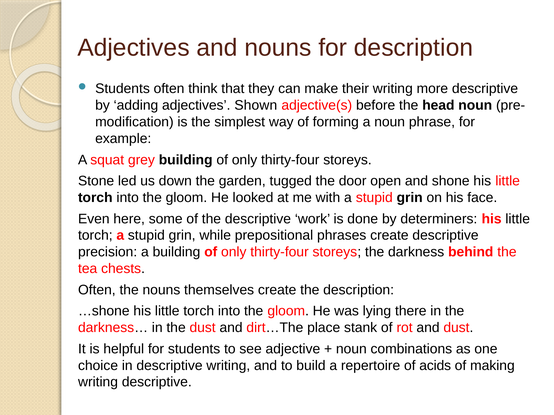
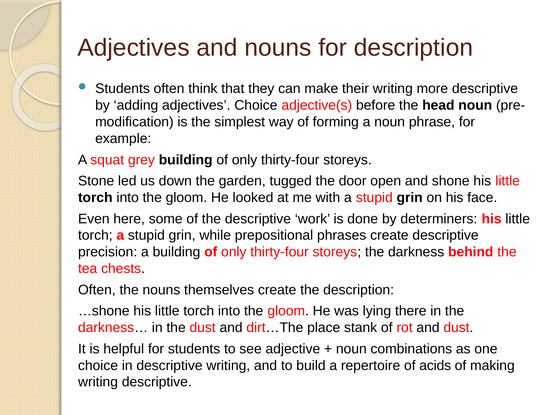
adjectives Shown: Shown -> Choice
